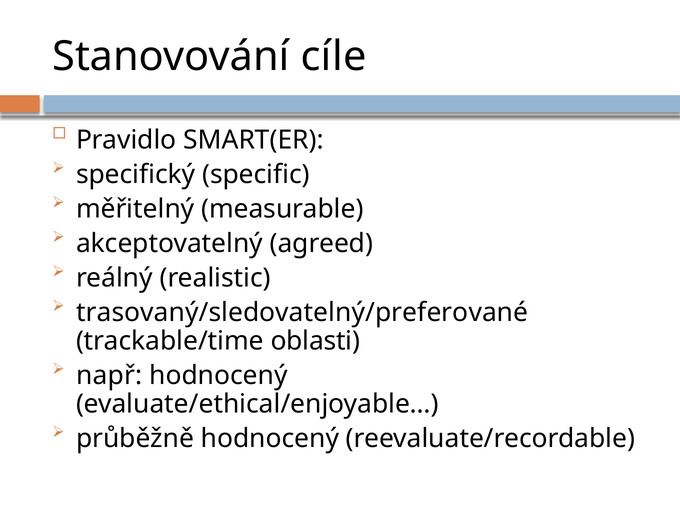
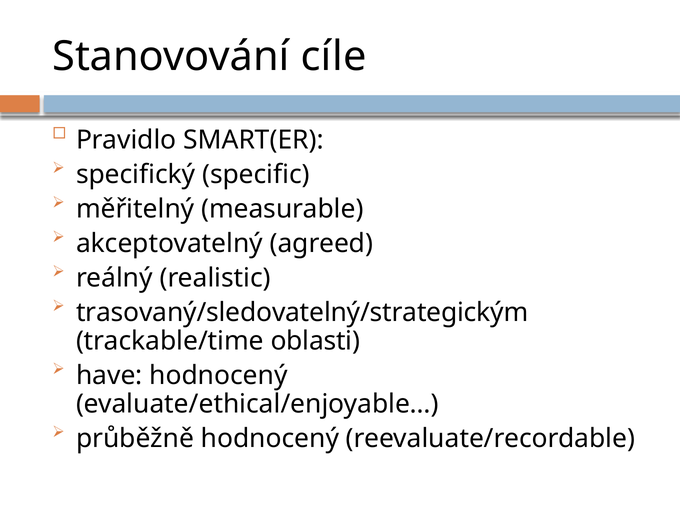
trasovaný/sledovatelný/preferované: trasovaný/sledovatelný/preferované -> trasovaný/sledovatelný/strategickým
např: např -> have
